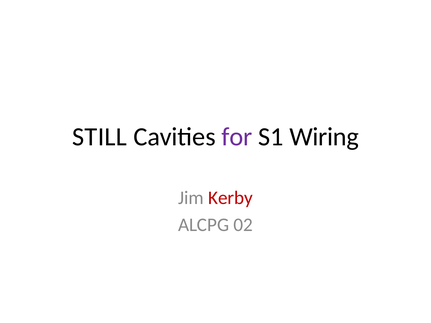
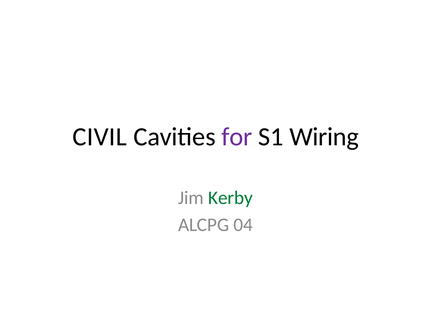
STILL: STILL -> CIVIL
Kerby colour: red -> green
02: 02 -> 04
